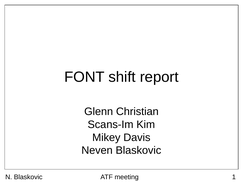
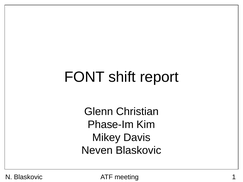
Scans-Im: Scans-Im -> Phase-Im
